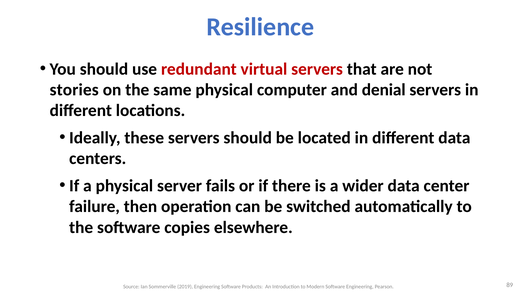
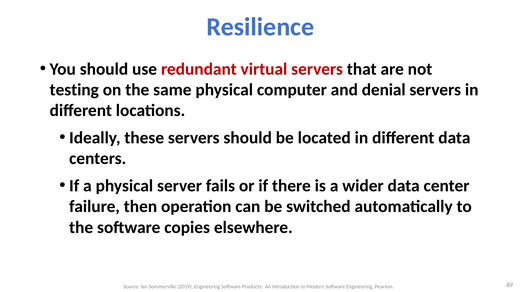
stories: stories -> testing
